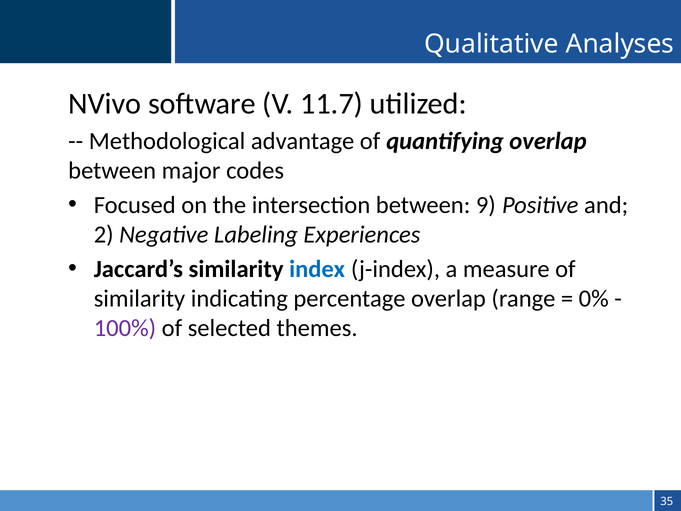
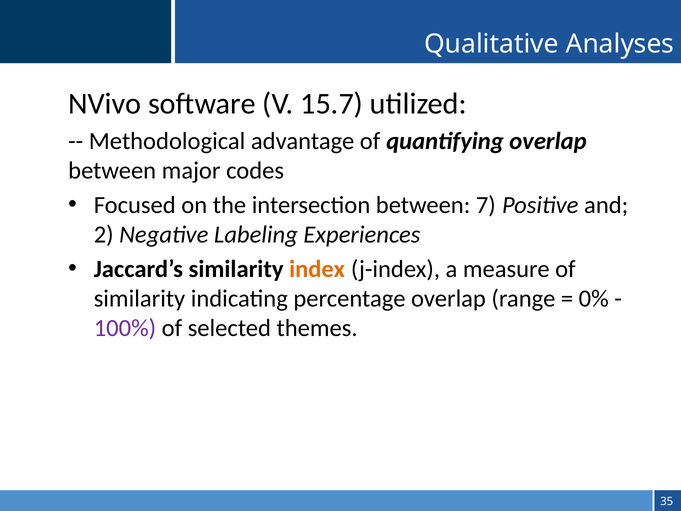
11.7: 11.7 -> 15.7
9: 9 -> 7
index colour: blue -> orange
